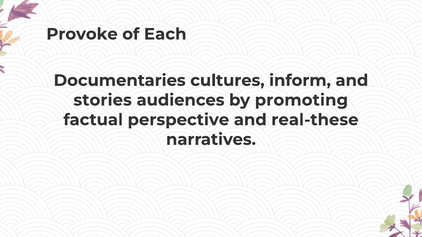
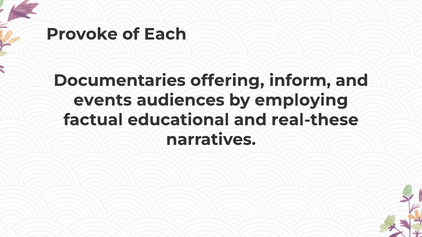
cultures: cultures -> offering
stories: stories -> events
promoting: promoting -> employing
perspective: perspective -> educational
